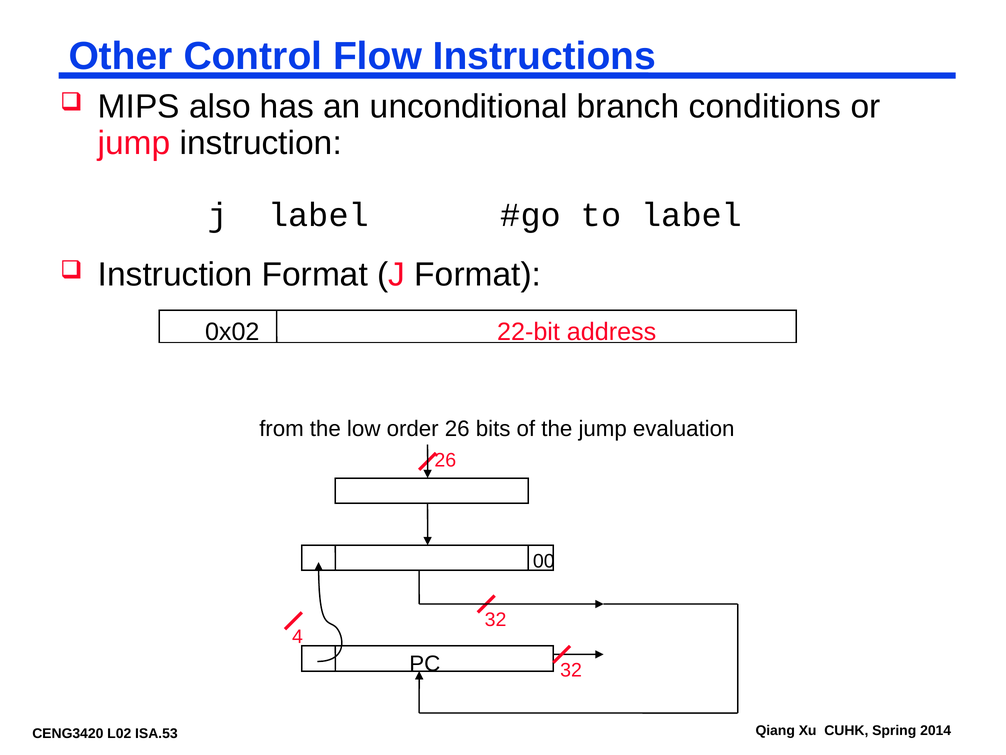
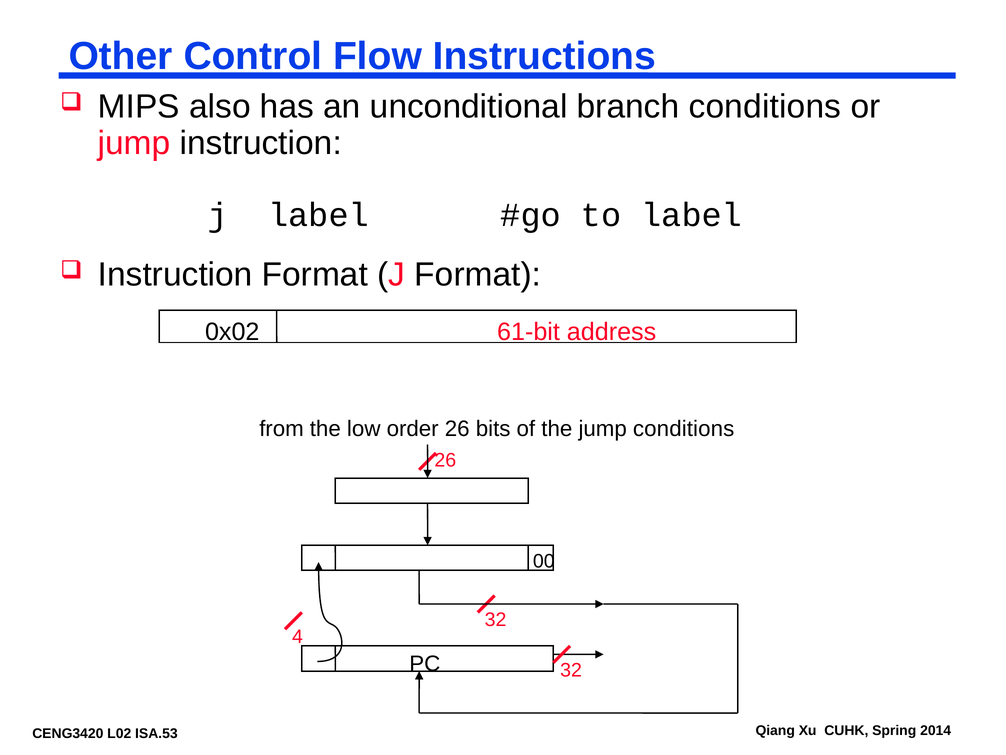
22-bit: 22-bit -> 61-bit
jump evaluation: evaluation -> conditions
